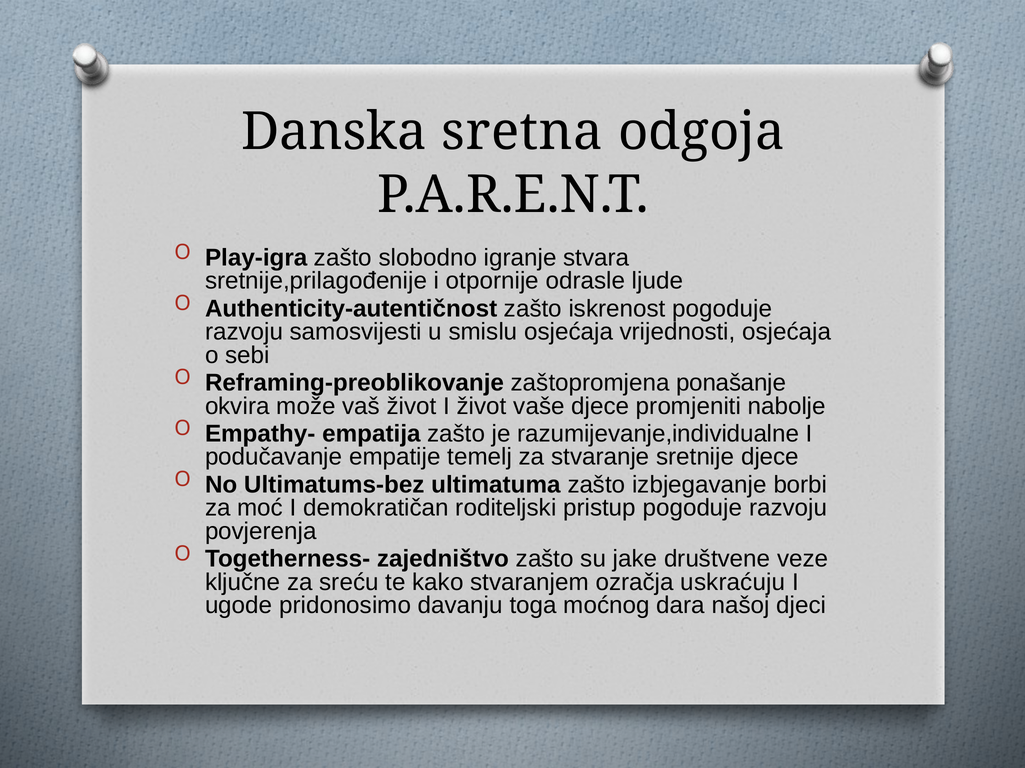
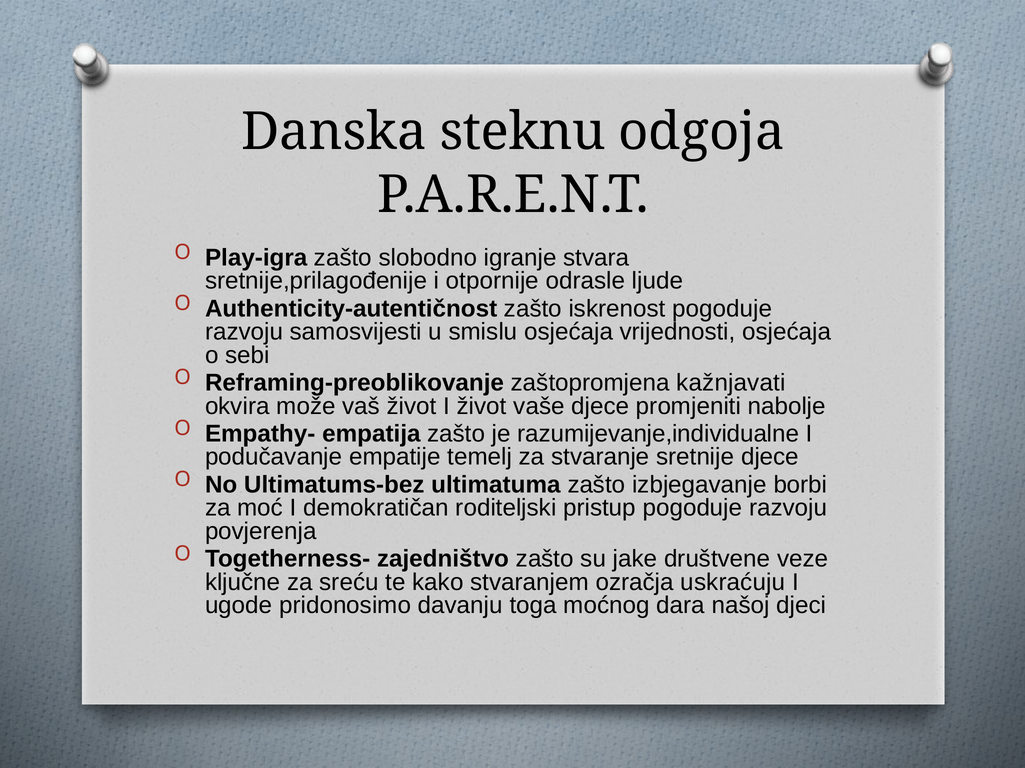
sretna: sretna -> steknu
ponašanje: ponašanje -> kažnjavati
